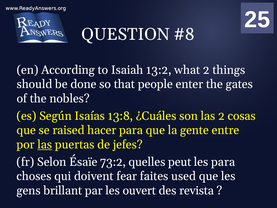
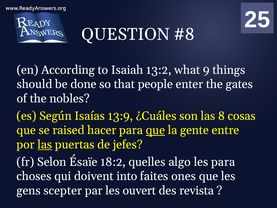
what 2: 2 -> 9
13:8: 13:8 -> 13:9
las 2: 2 -> 8
que at (155, 130) underline: none -> present
73:2: 73:2 -> 18:2
peut: peut -> algo
fear: fear -> into
used: used -> ones
brillant: brillant -> scepter
